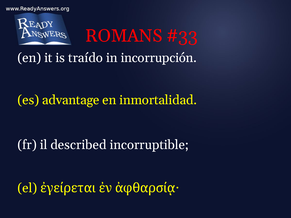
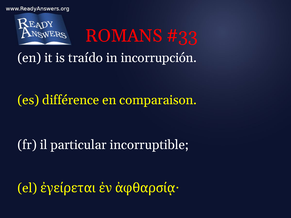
advantage: advantage -> différence
inmortalidad: inmortalidad -> comparaison
described: described -> particular
